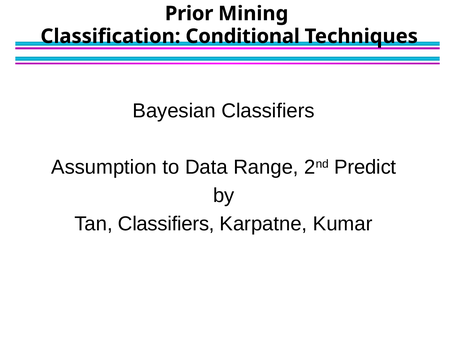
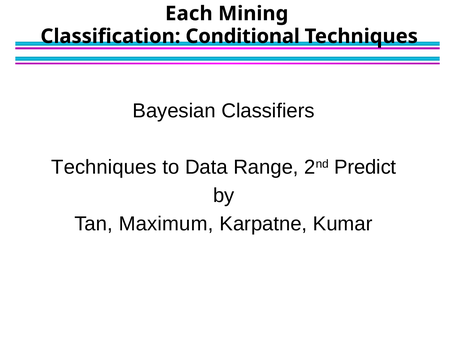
Prior: Prior -> Each
Assumption at (104, 167): Assumption -> Techniques
Tan Classifiers: Classifiers -> Maximum
